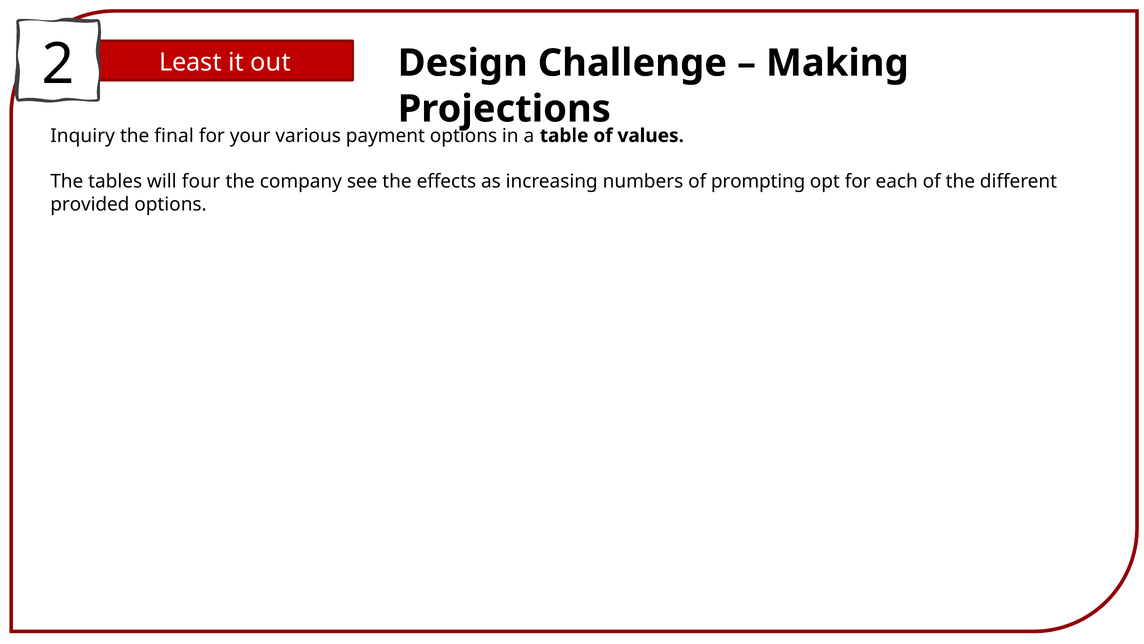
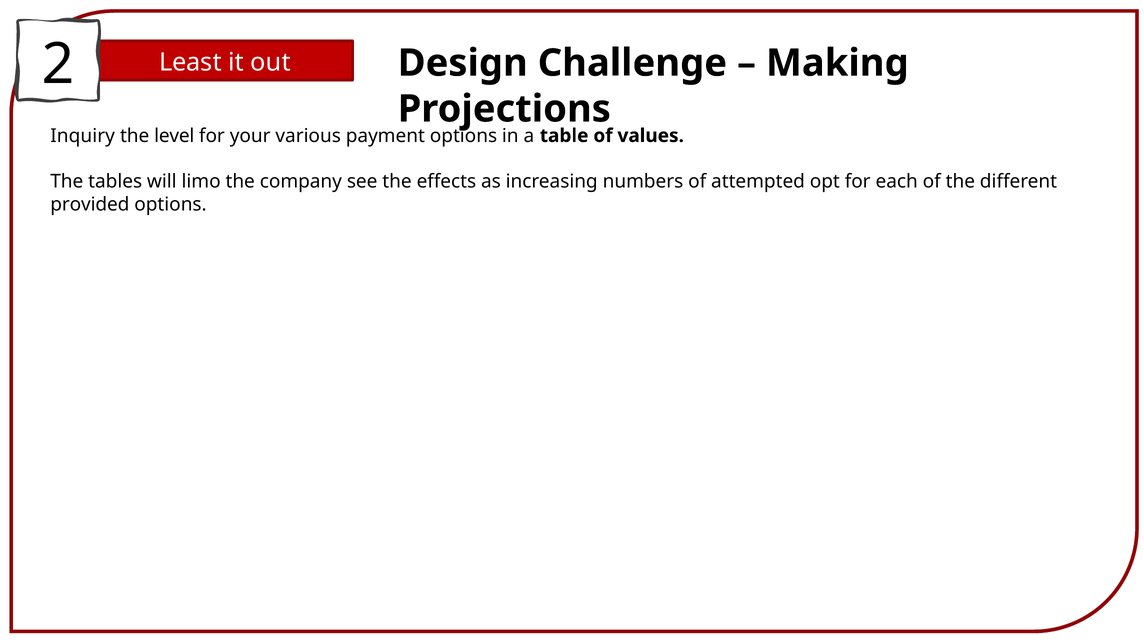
final: final -> level
four: four -> limo
prompting: prompting -> attempted
